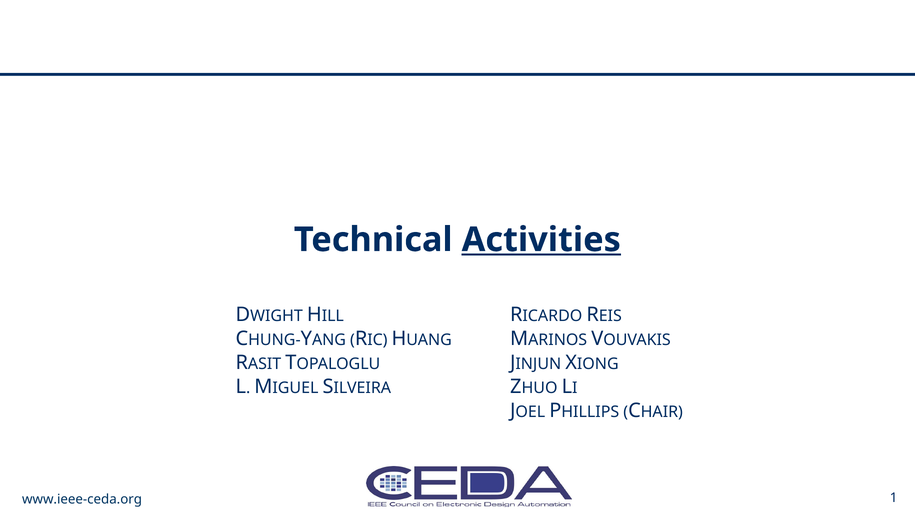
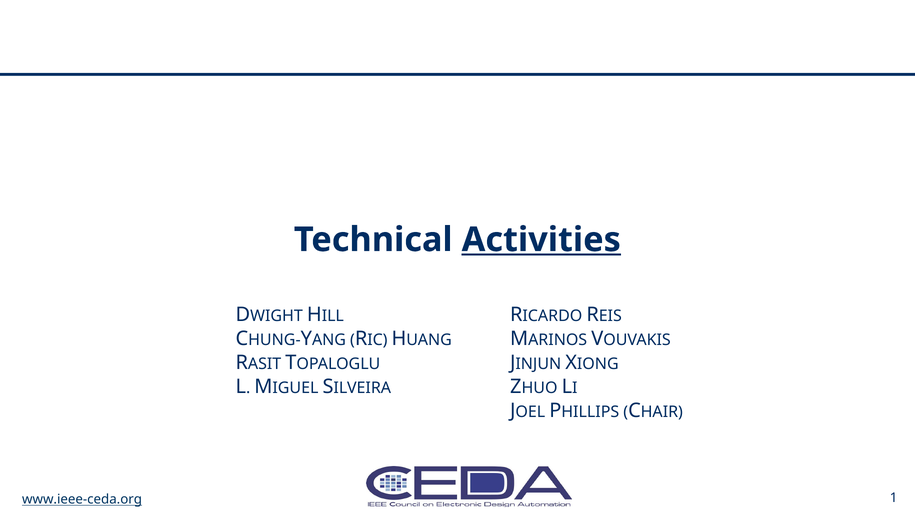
www.ieee-ceda.org underline: none -> present
